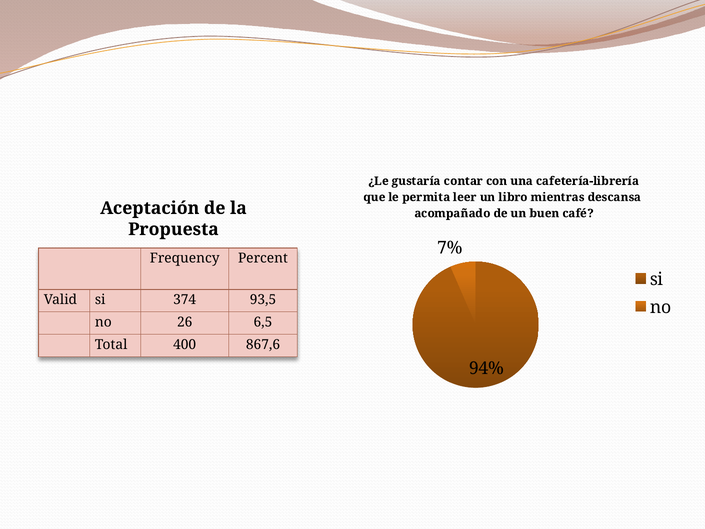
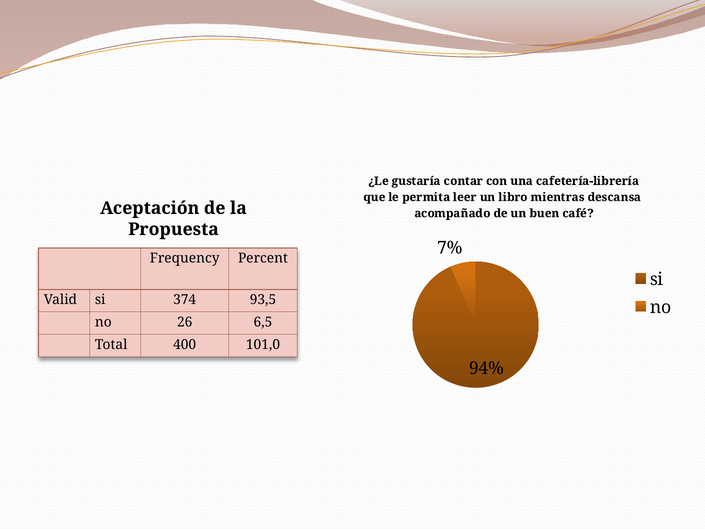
867,6: 867,6 -> 101,0
